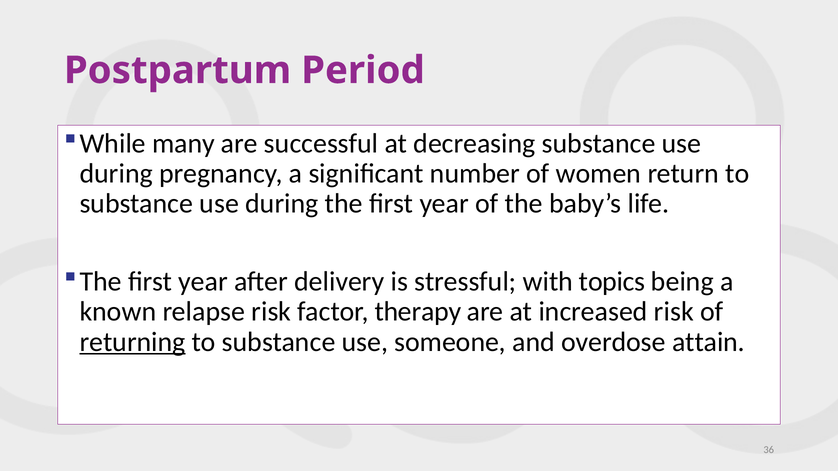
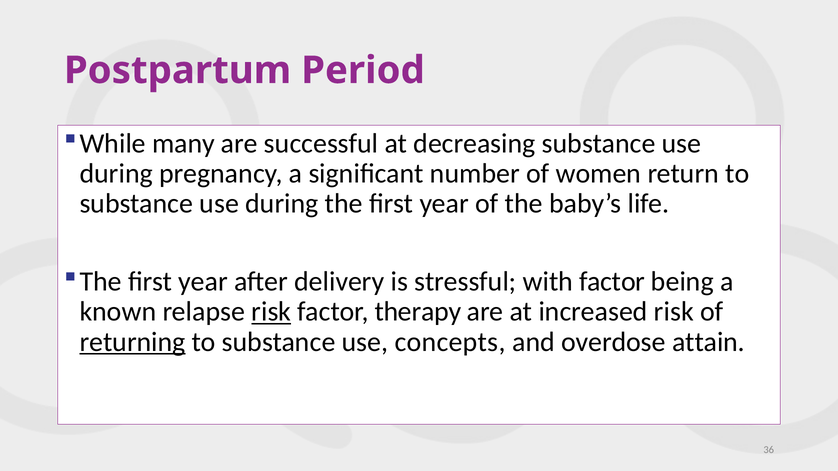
with topics: topics -> factor
risk at (271, 312) underline: none -> present
someone: someone -> concepts
